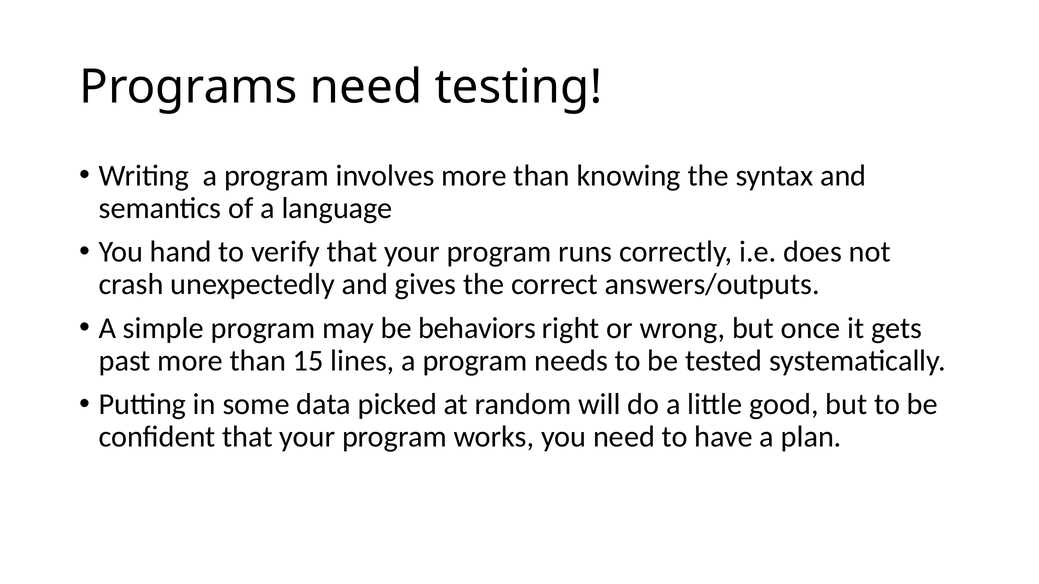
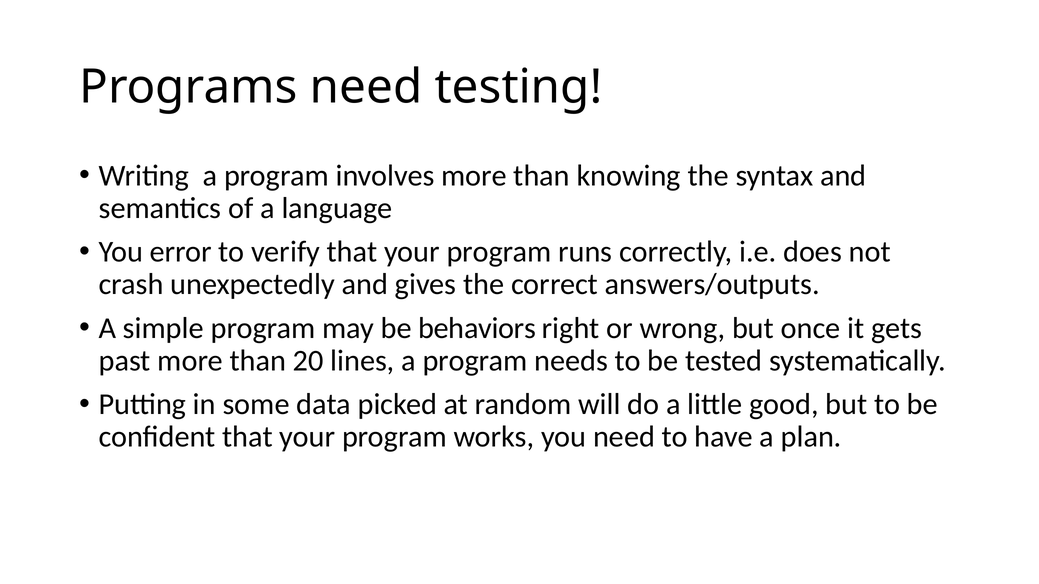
hand: hand -> error
15: 15 -> 20
